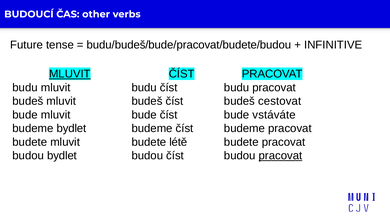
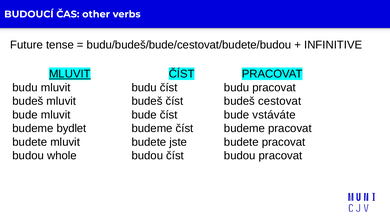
budu/budeš/bude/pracovat/budete/budou: budu/budeš/bude/pracovat/budete/budou -> budu/budeš/bude/cestovat/budete/budou
létě: létě -> jste
budou bydlet: bydlet -> whole
pracovat at (280, 156) underline: present -> none
